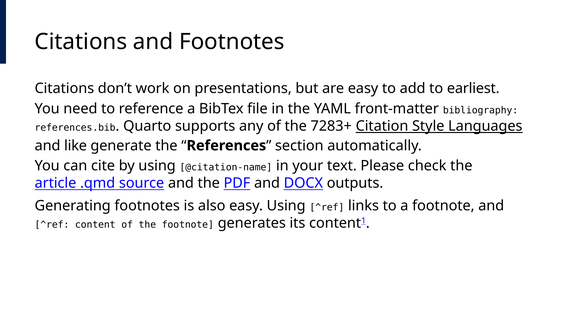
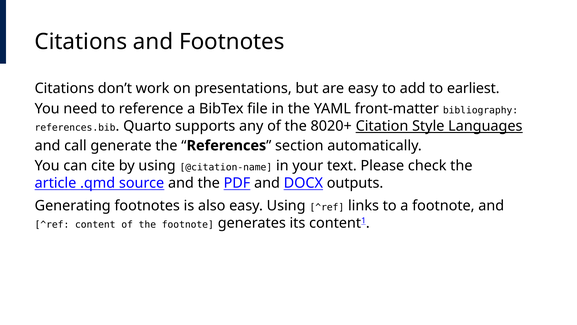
7283+: 7283+ -> 8020+
like: like -> call
